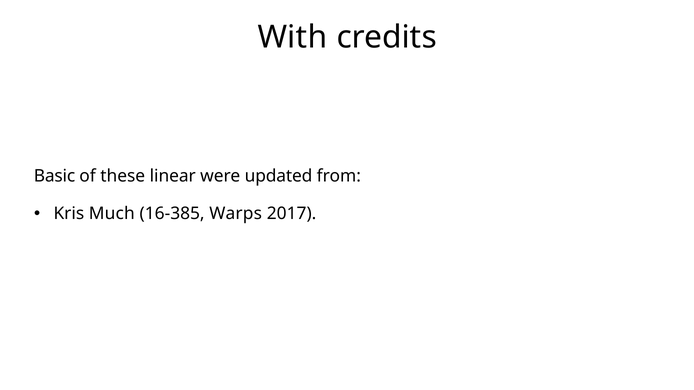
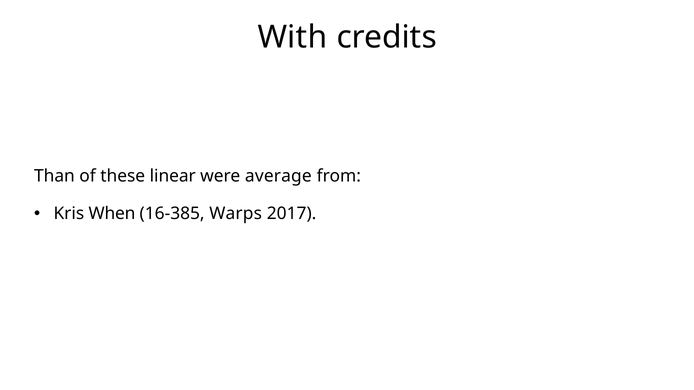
Basic: Basic -> Than
updated: updated -> average
Much: Much -> When
